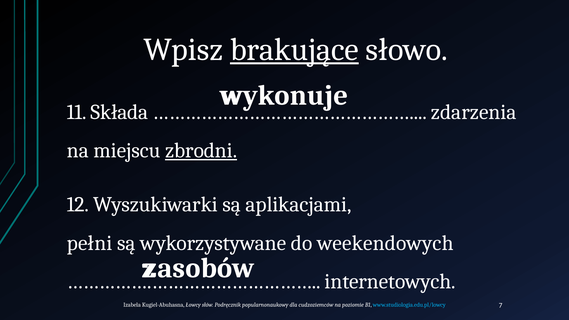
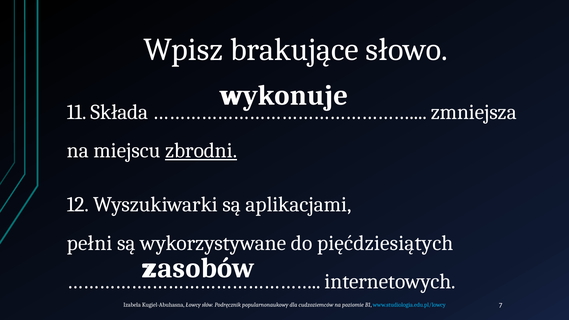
brakujące underline: present -> none
zdarzenia: zdarzenia -> zmniejsza
weekendowych: weekendowych -> pięćdziesiątych
